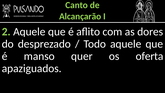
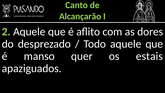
oferta: oferta -> estais
